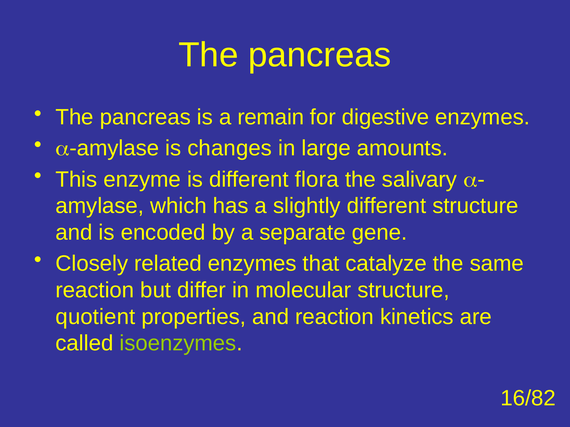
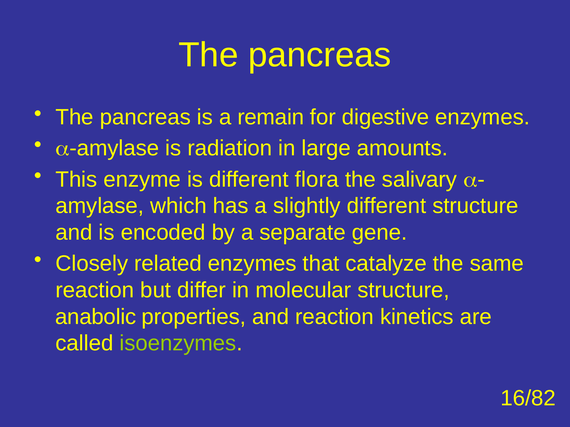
changes: changes -> radiation
quotient: quotient -> anabolic
